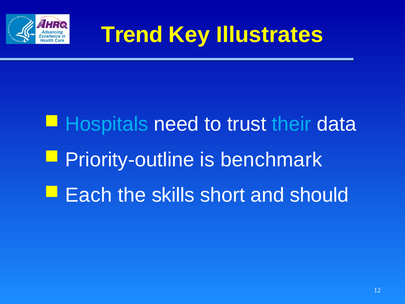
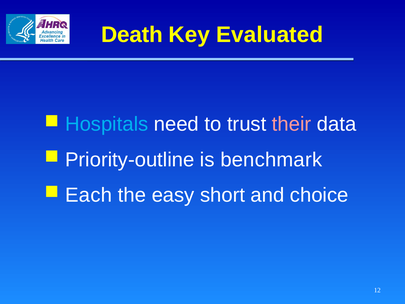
Trend: Trend -> Death
Illustrates: Illustrates -> Evaluated
their colour: light blue -> pink
skills: skills -> easy
should: should -> choice
